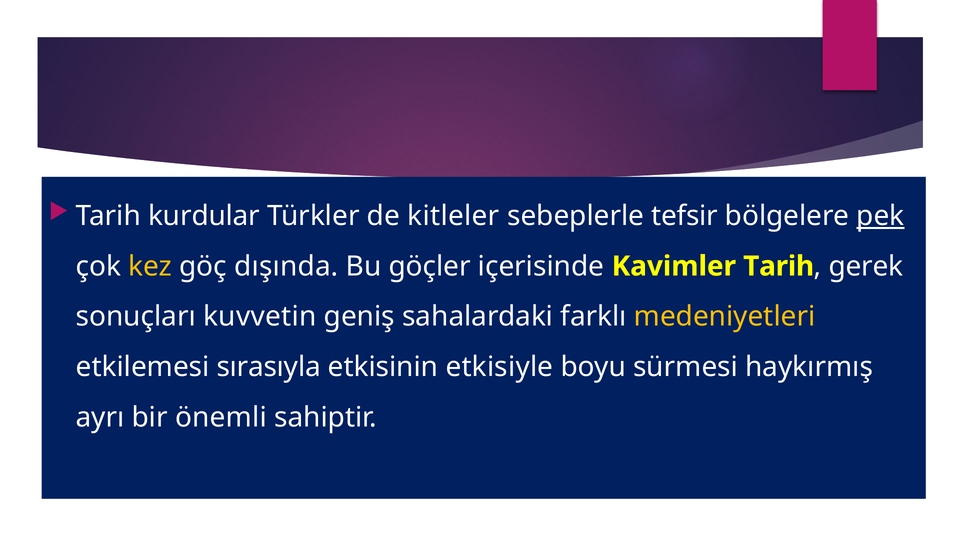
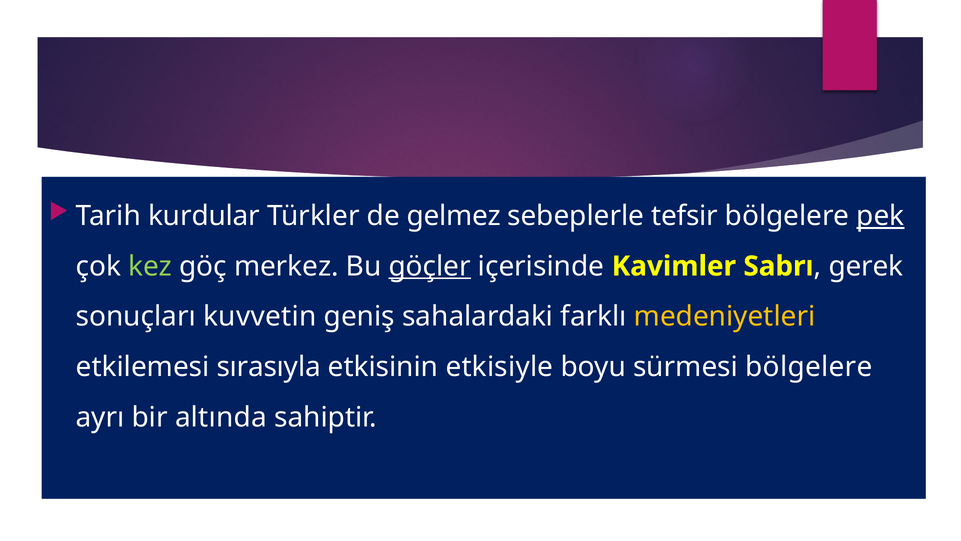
kitleler: kitleler -> gelmez
kez colour: yellow -> light green
dışında: dışında -> merkez
göçler underline: none -> present
Kavimler Tarih: Tarih -> Sabrı
sürmesi haykırmış: haykırmış -> bölgelere
önemli: önemli -> altında
